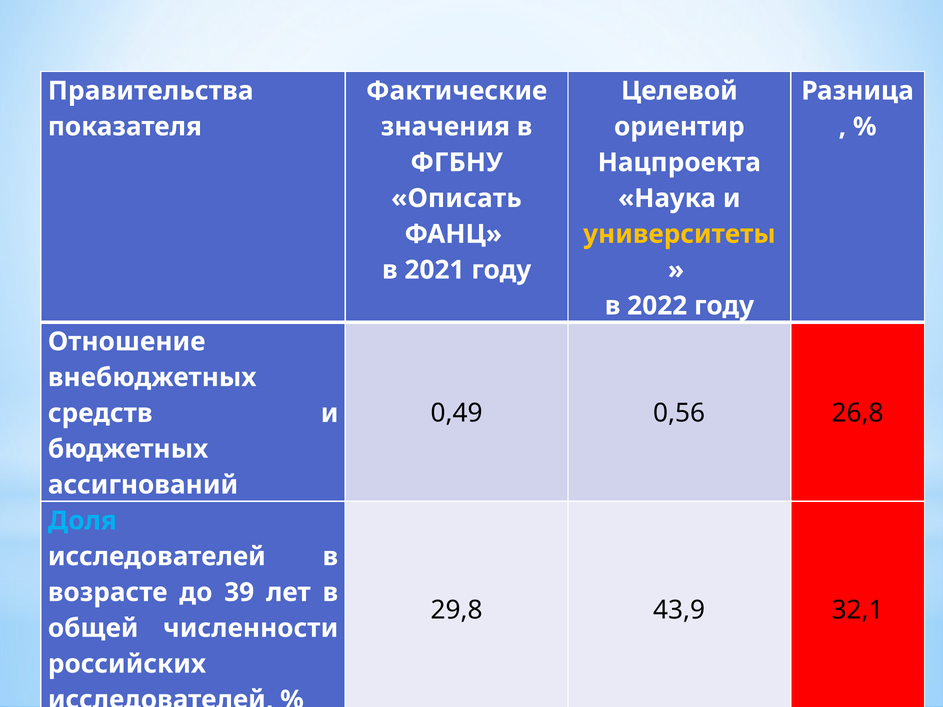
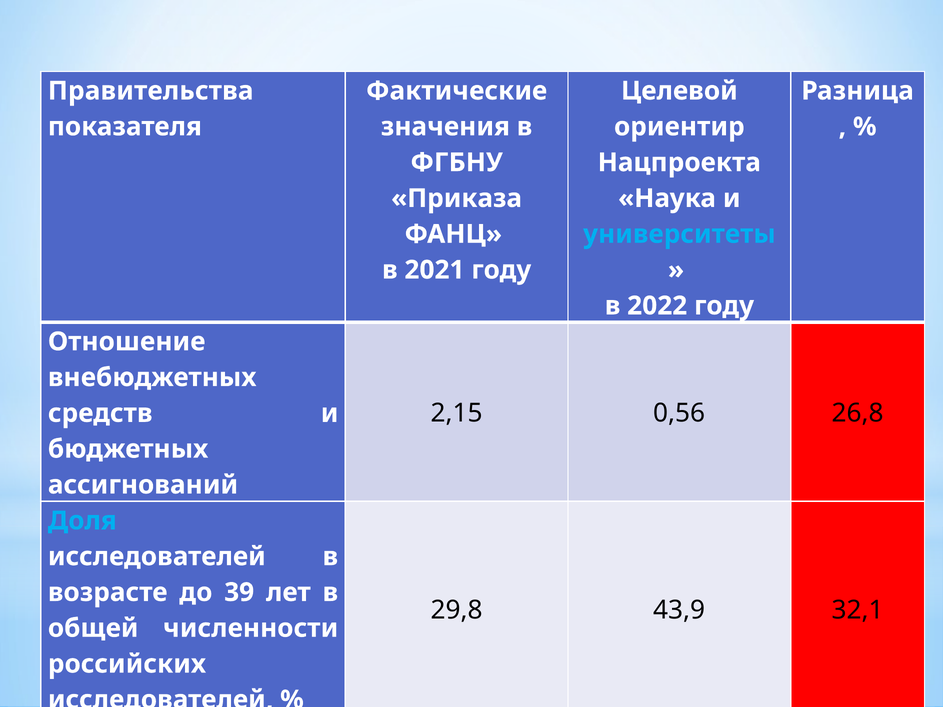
Описать: Описать -> Приказа
университеты colour: yellow -> light blue
0,49: 0,49 -> 2,15
